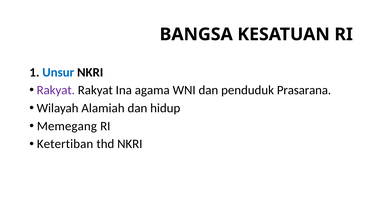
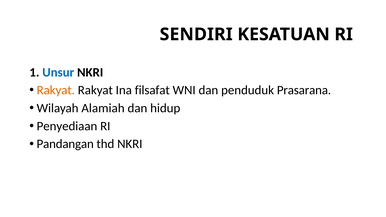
BANGSA: BANGSA -> SENDIRI
Rakyat at (56, 90) colour: purple -> orange
agama: agama -> filsafat
Memegang: Memegang -> Penyediaan
Ketertiban: Ketertiban -> Pandangan
